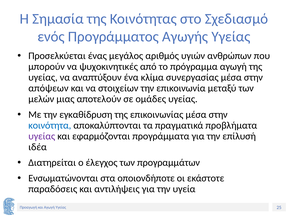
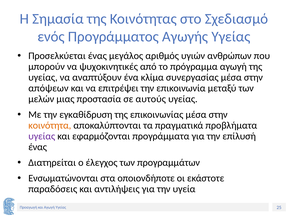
στοιχείων: στοιχείων -> επιτρέψει
αποτελούν: αποτελούν -> προστασία
ομάδες: ομάδες -> αυτούς
κοινότητα colour: blue -> orange
ιδέα at (38, 147): ιδέα -> ένας
